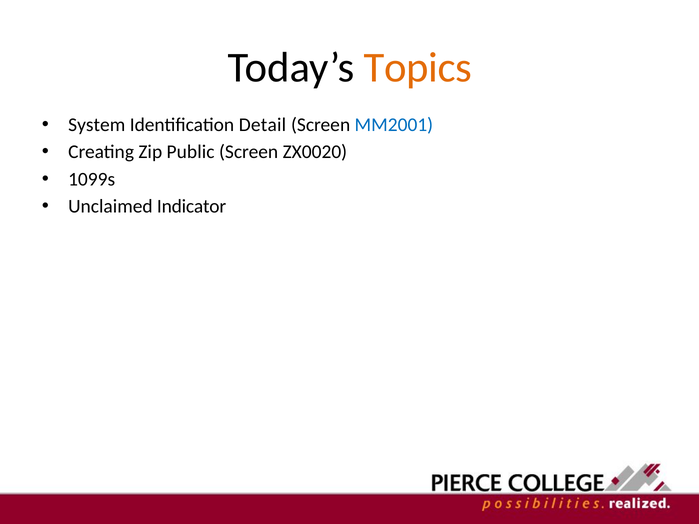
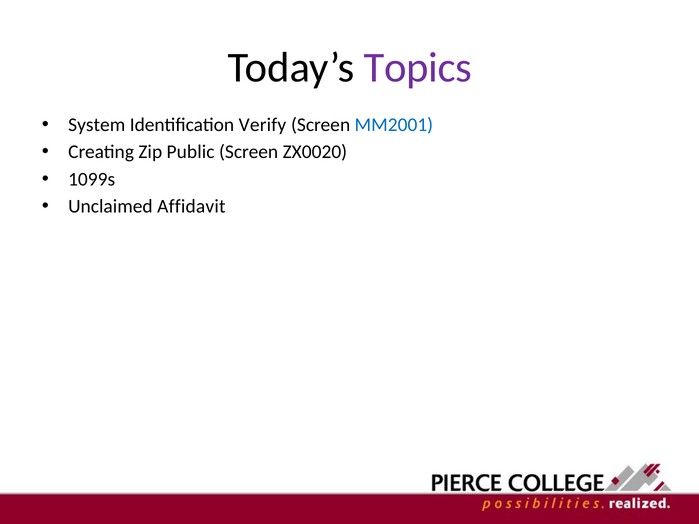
Topics colour: orange -> purple
Detail: Detail -> Verify
Indicator: Indicator -> Affidavit
